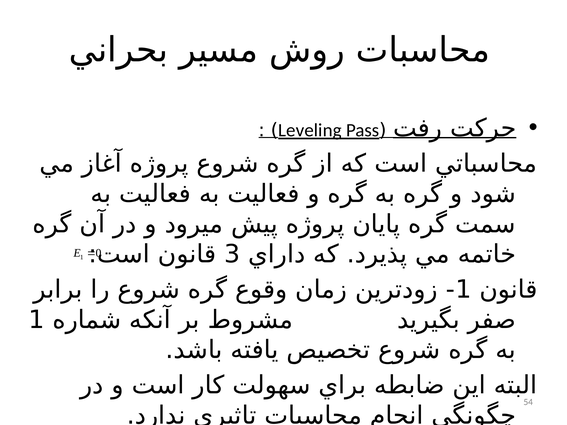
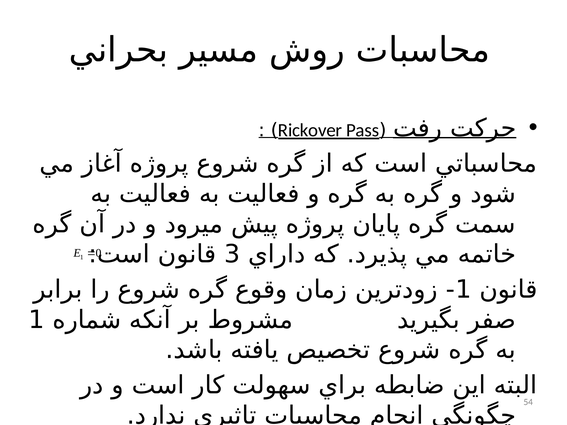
Leveling: Leveling -> Rickover
